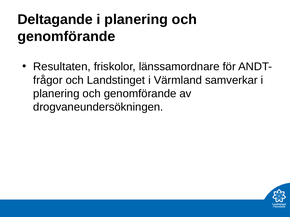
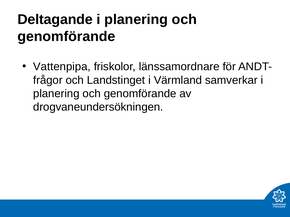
Resultaten: Resultaten -> Vattenpipa
